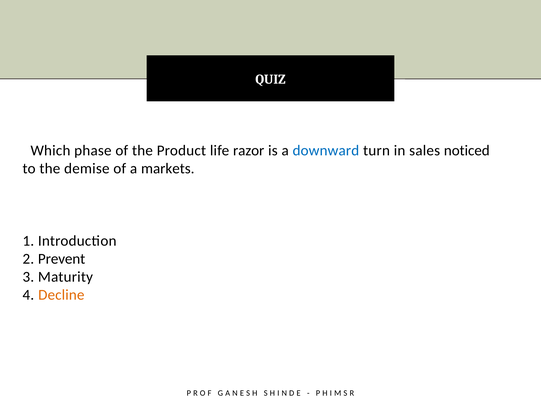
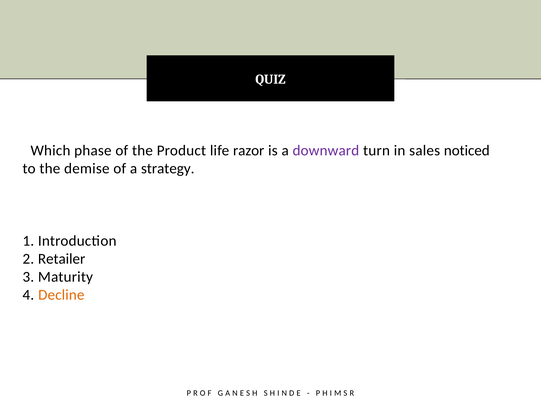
downward colour: blue -> purple
markets: markets -> strategy
Prevent: Prevent -> Retailer
